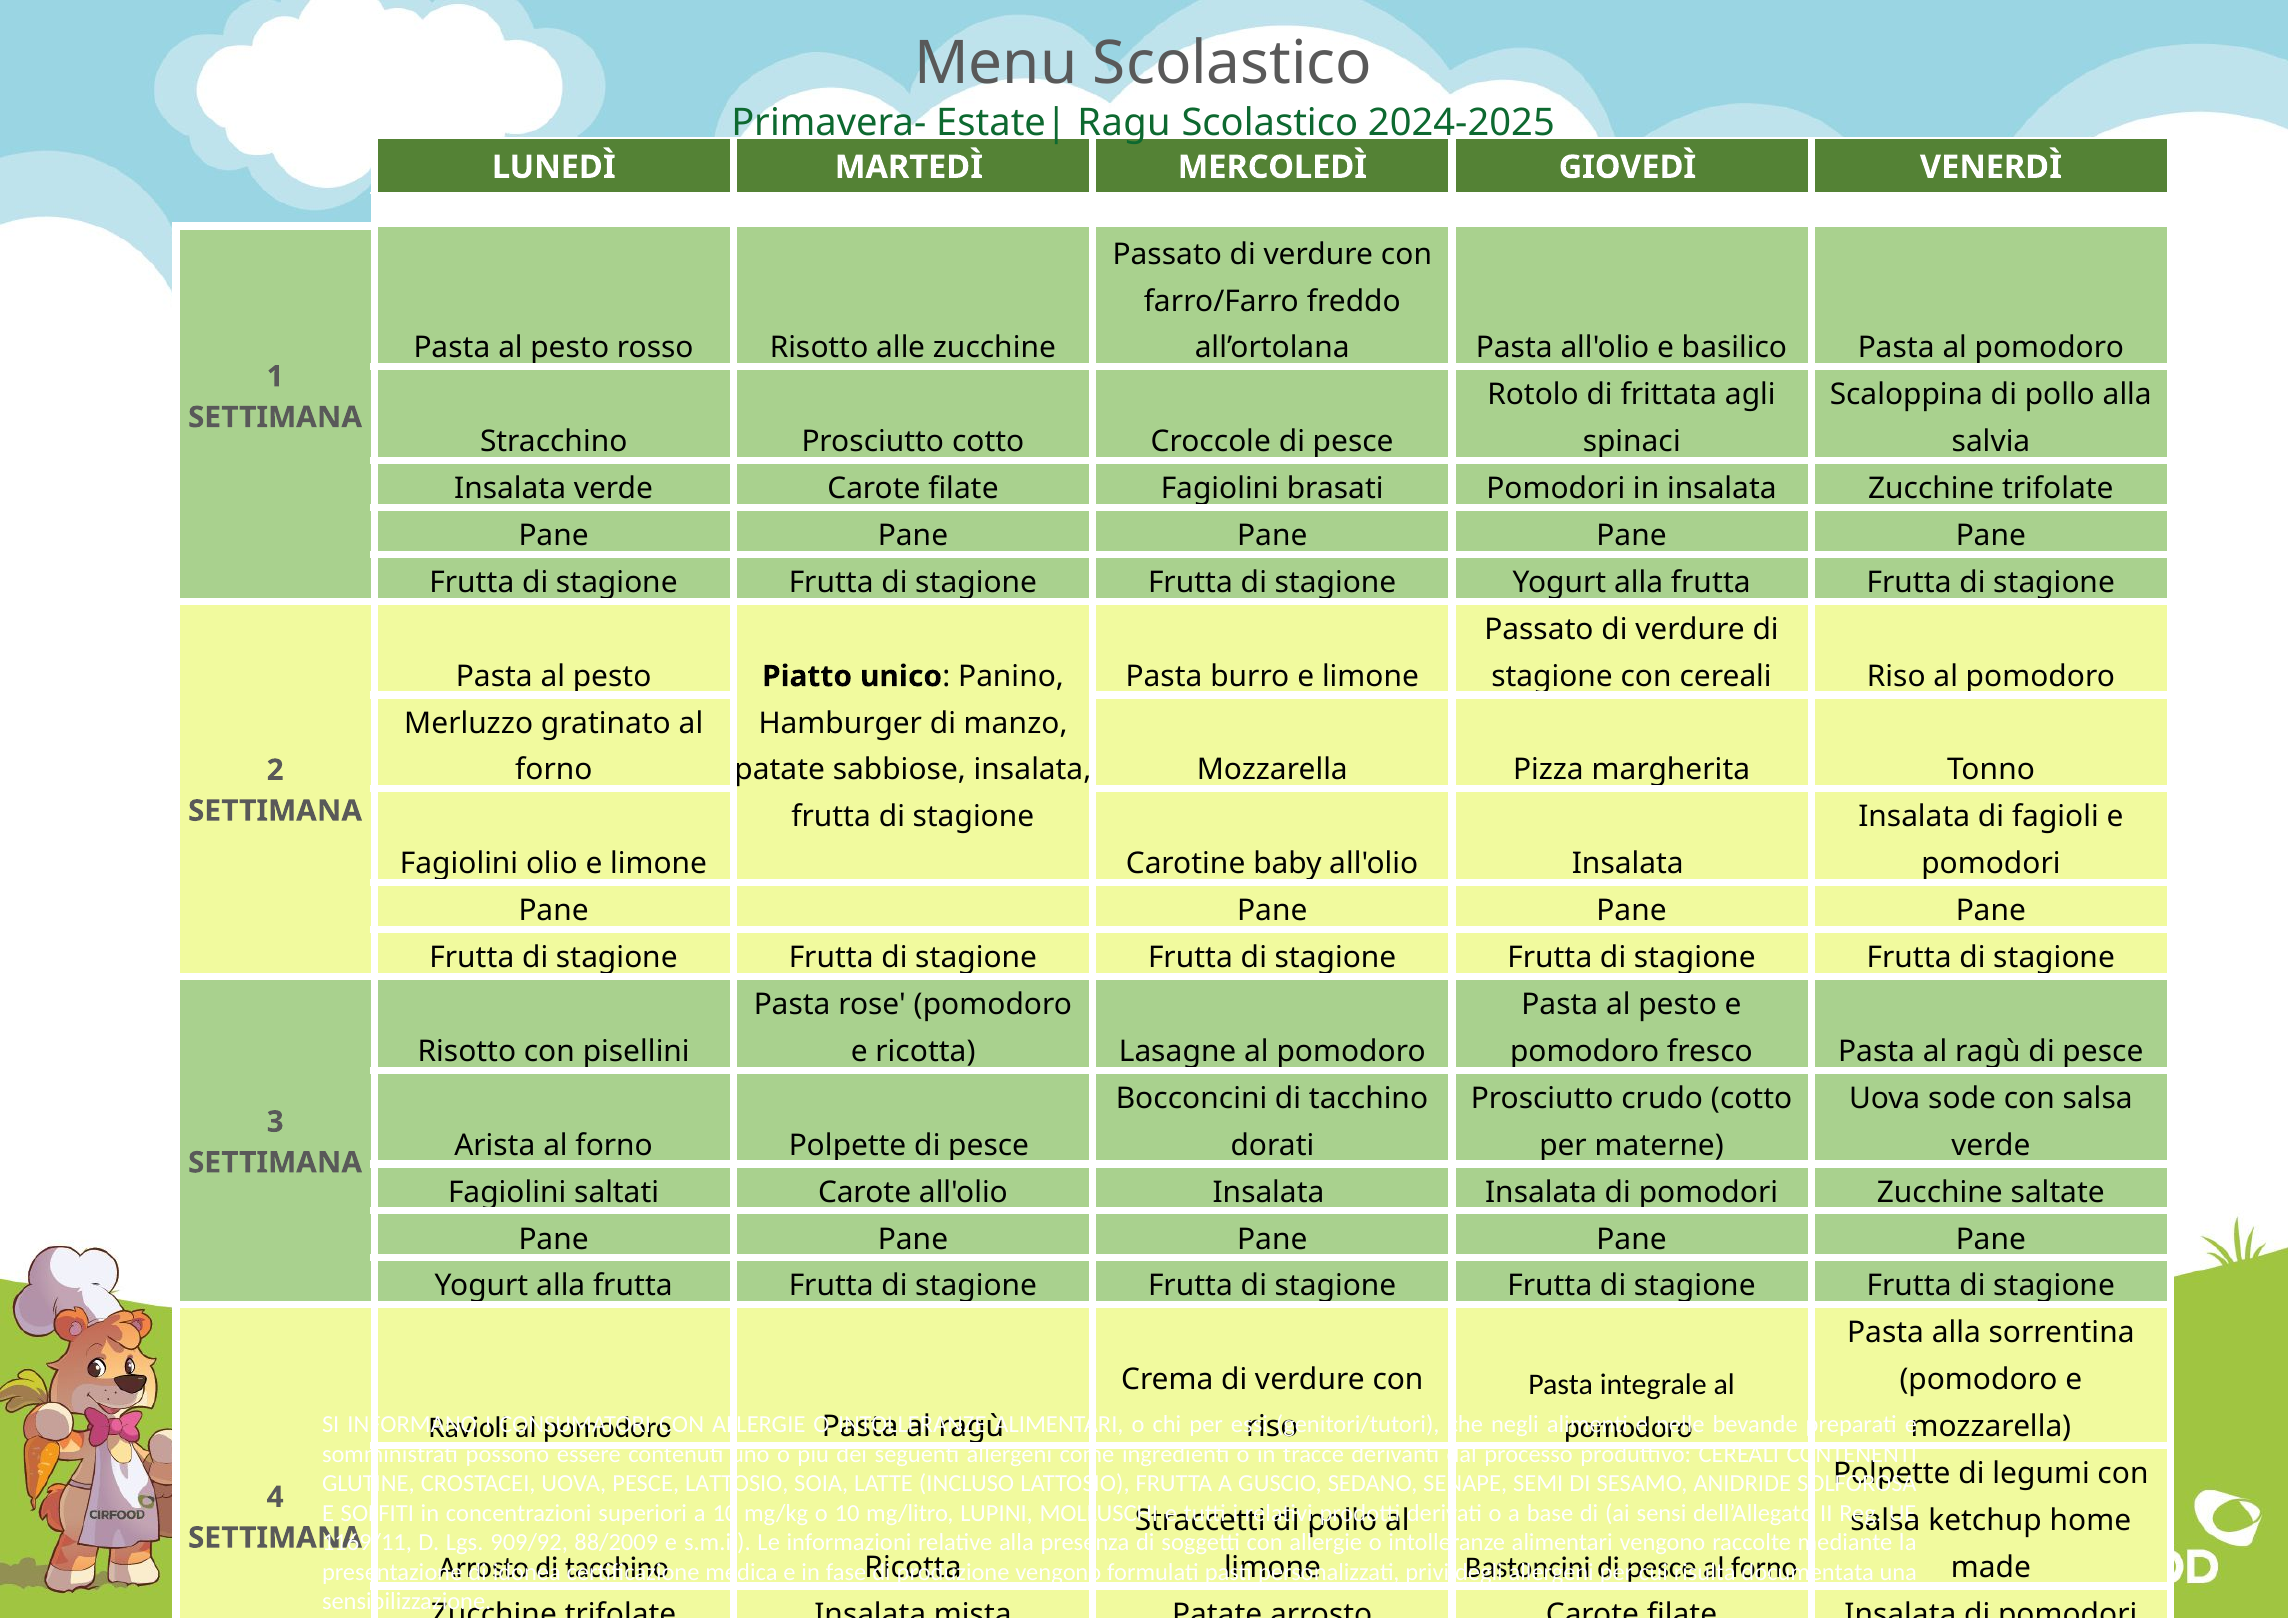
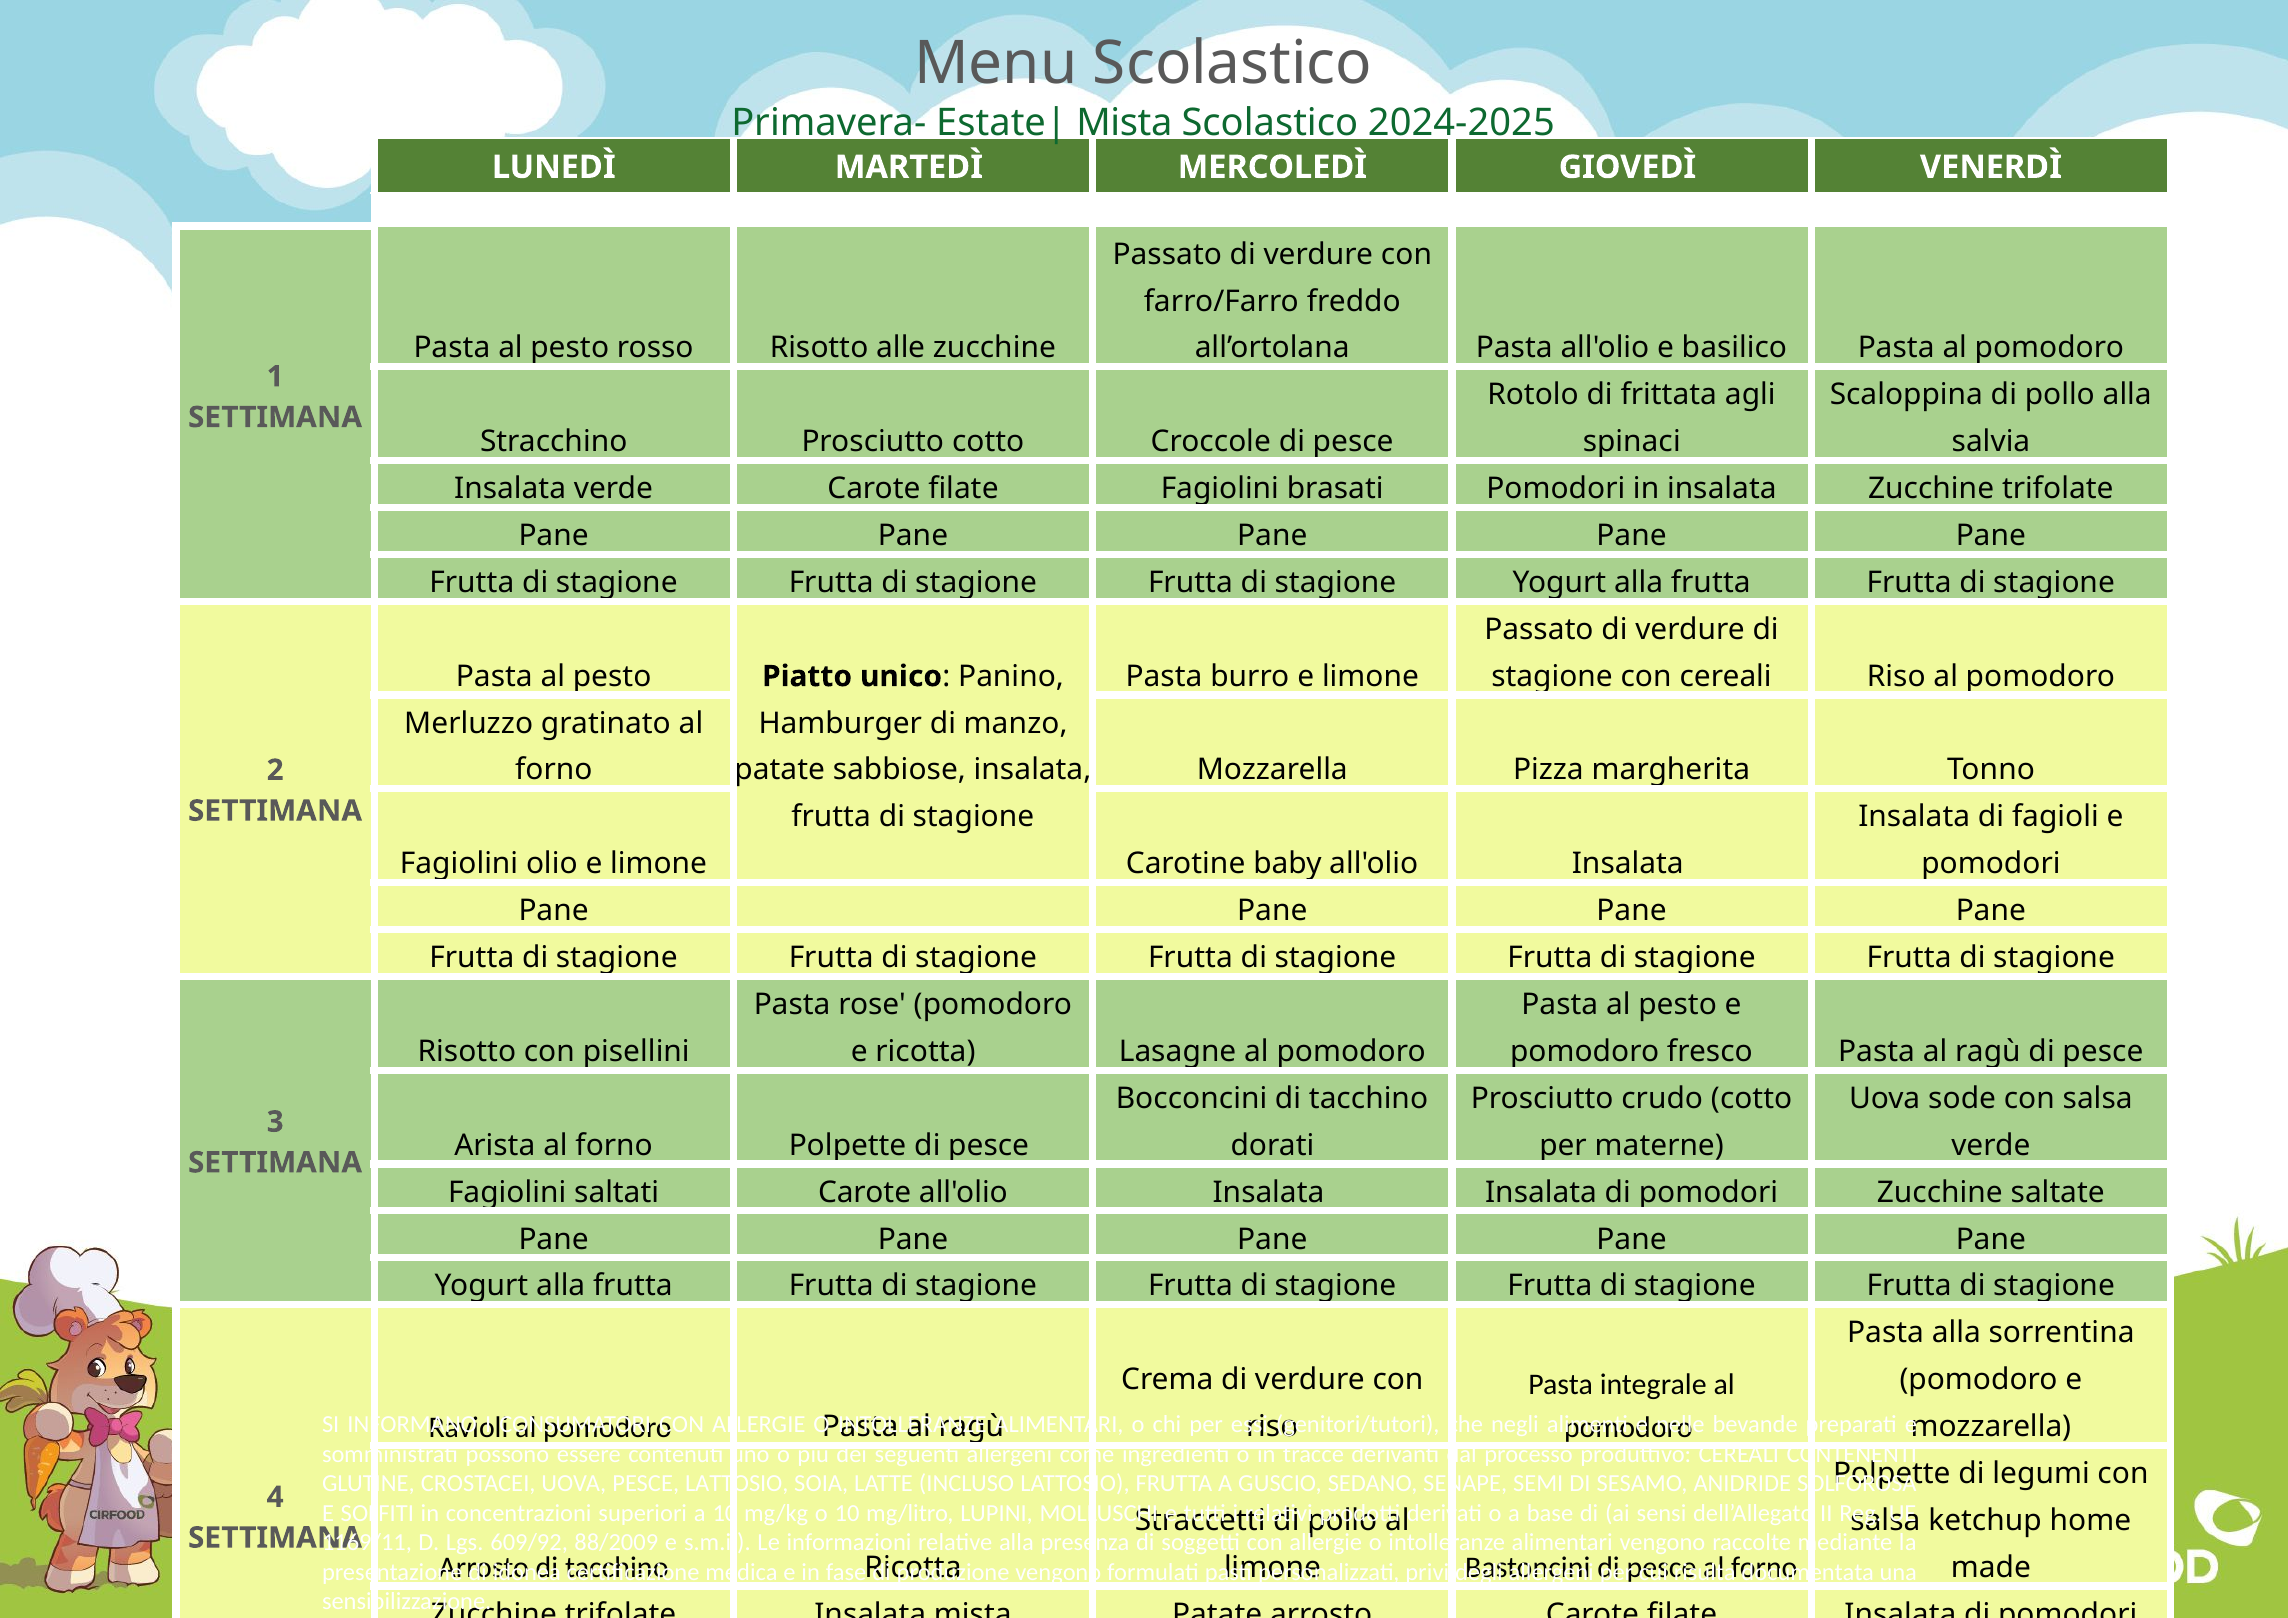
Ragu at (1124, 123): Ragu -> Mista
909/92: 909/92 -> 609/92
